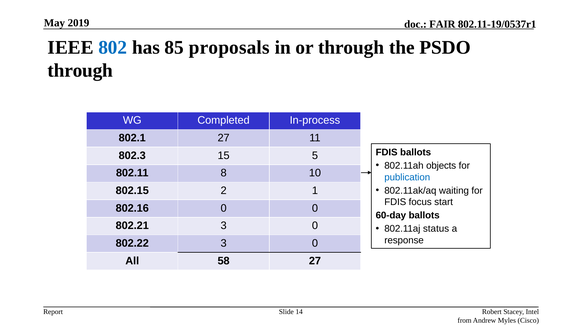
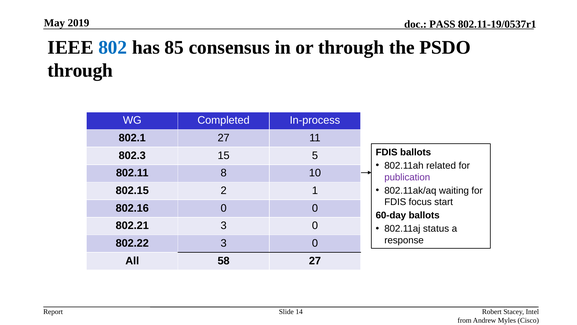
FAIR: FAIR -> PASS
proposals: proposals -> consensus
objects: objects -> related
publication colour: blue -> purple
